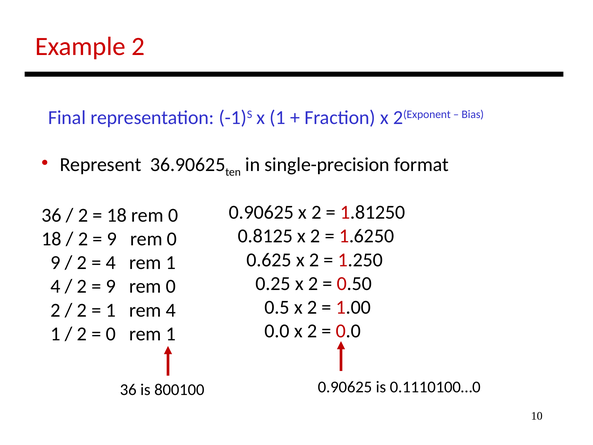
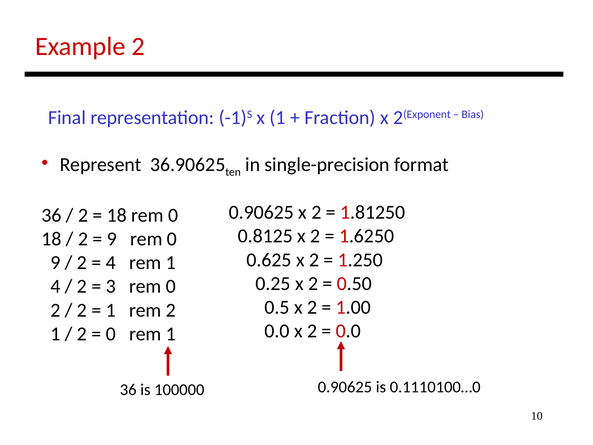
9 at (111, 286): 9 -> 3
rem 4: 4 -> 2
800100: 800100 -> 100000
